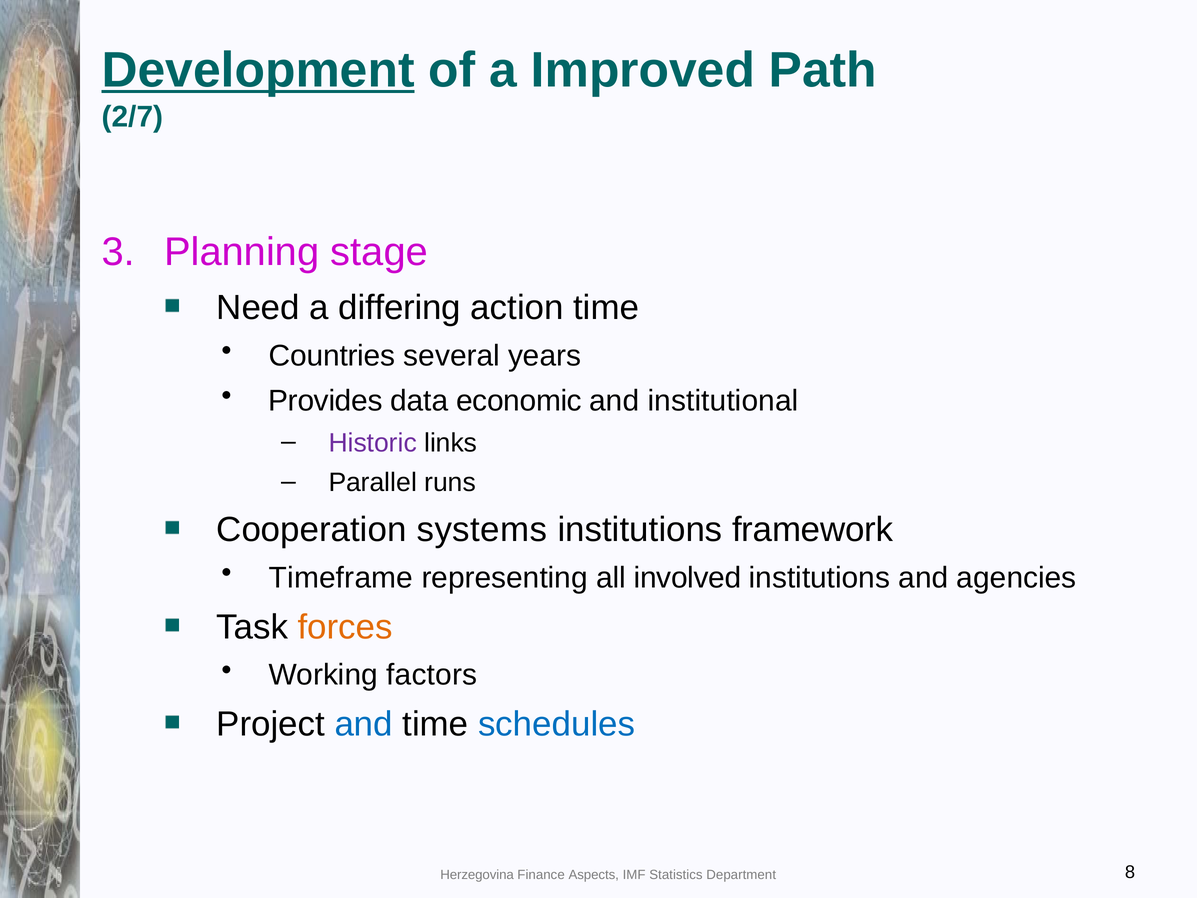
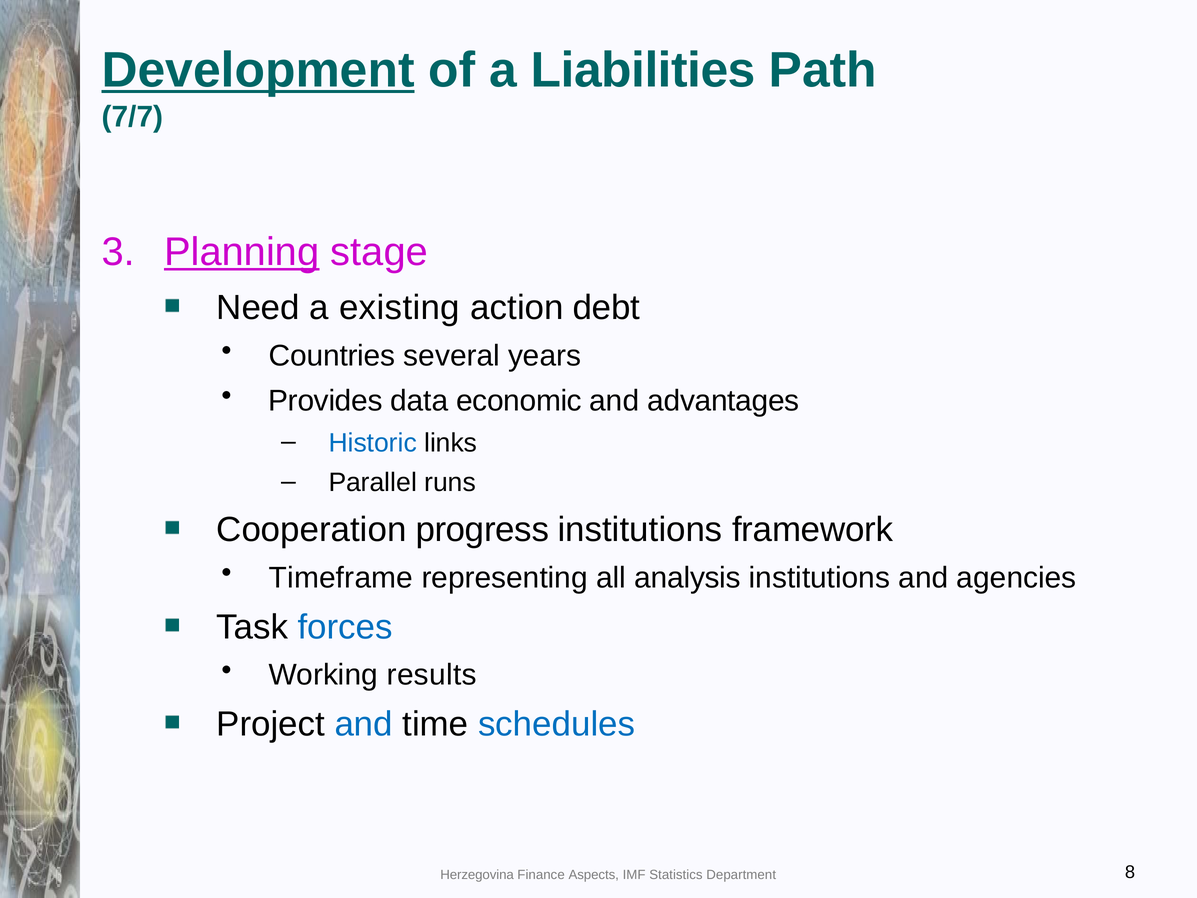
Improved: Improved -> Liabilities
2/7: 2/7 -> 7/7
Planning underline: none -> present
differing: differing -> existing
action time: time -> debt
institutional: institutional -> advantages
Historic colour: purple -> blue
systems: systems -> progress
involved: involved -> analysis
forces colour: orange -> blue
factors: factors -> results
